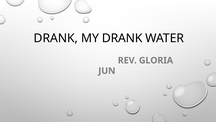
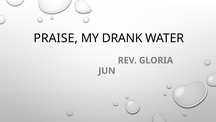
DRANK at (56, 38): DRANK -> PRAISE
